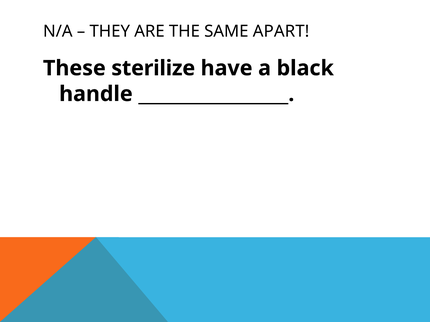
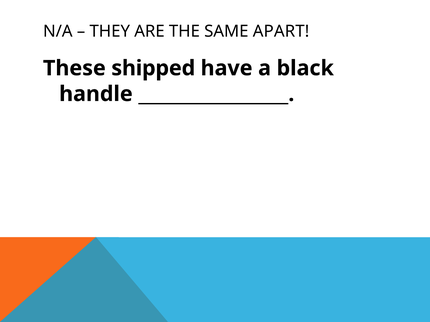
sterilize: sterilize -> shipped
